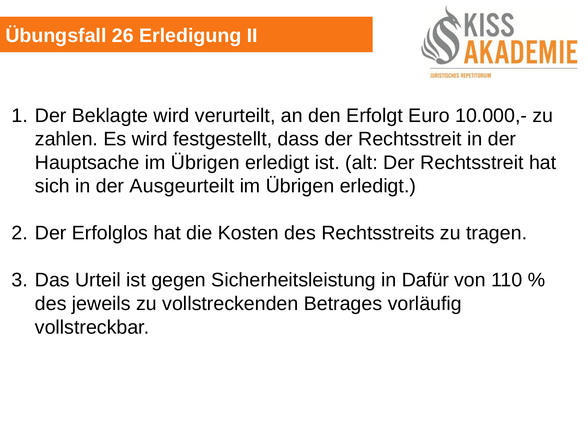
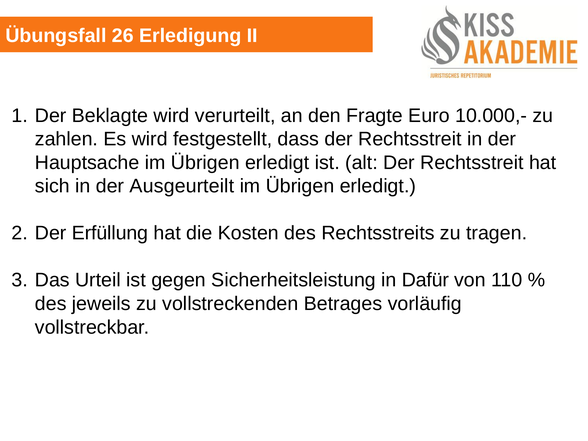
Erfolgt: Erfolgt -> Fragte
Erfolglos: Erfolglos -> Erfüllung
